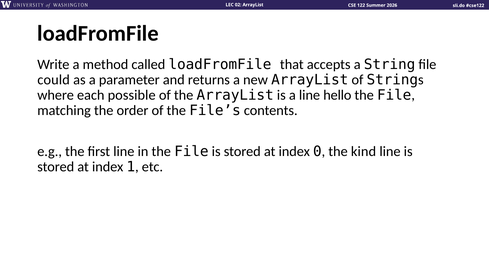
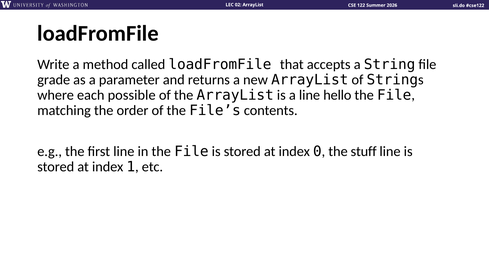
could: could -> grade
kind: kind -> stuff
